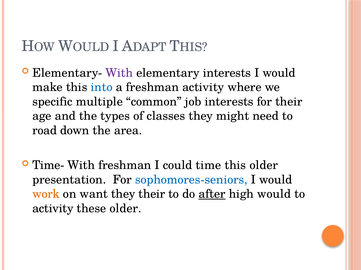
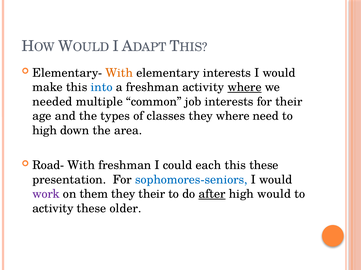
With at (119, 73) colour: purple -> orange
where at (245, 87) underline: none -> present
specific: specific -> needed
they might: might -> where
road at (45, 131): road -> high
Time-: Time- -> Road-
time: time -> each
this older: older -> these
work colour: orange -> purple
want: want -> them
